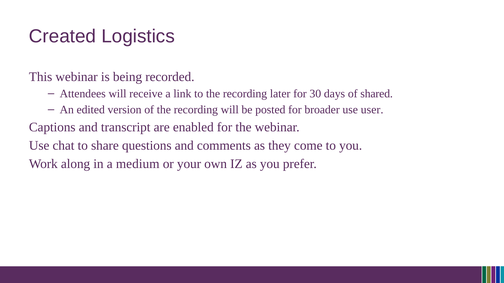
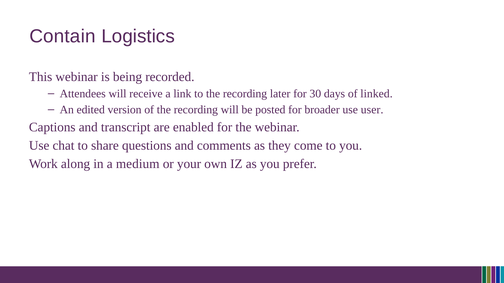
Created: Created -> Contain
shared: shared -> linked
